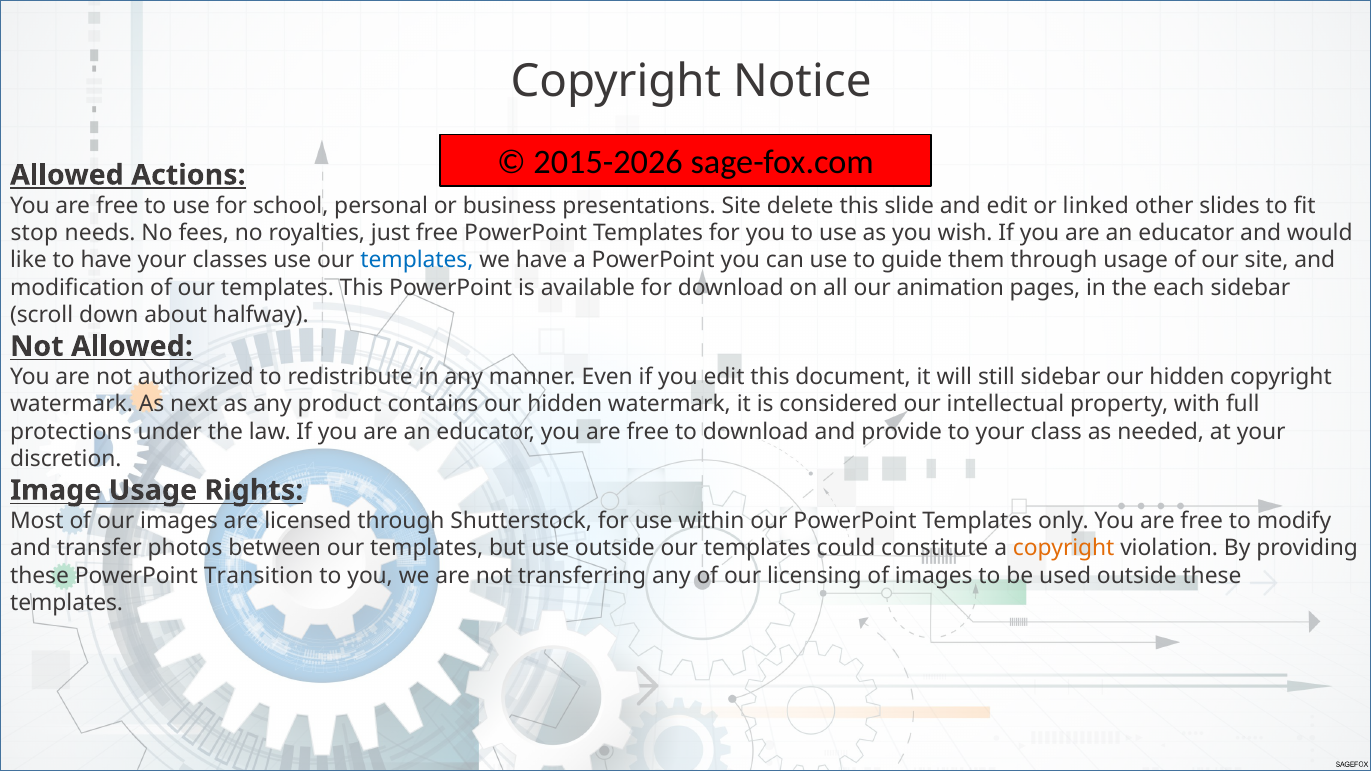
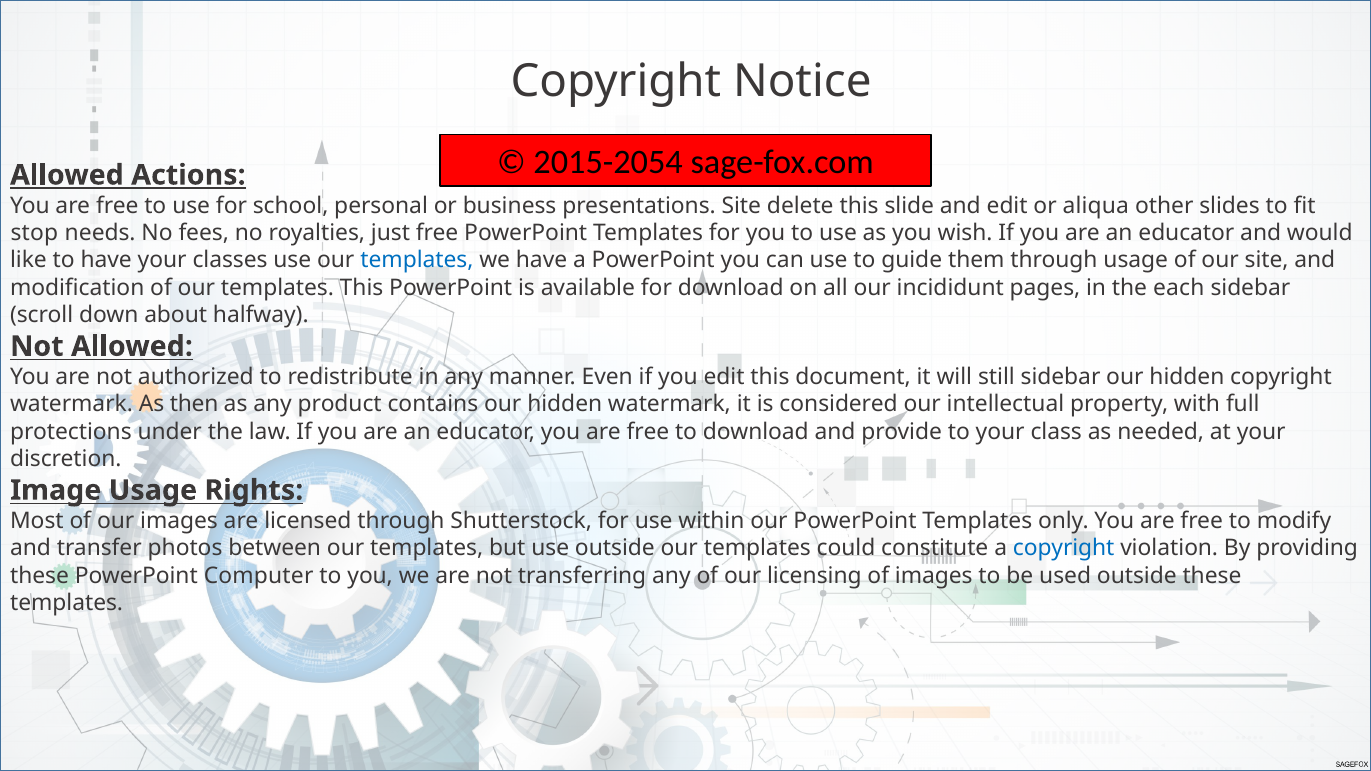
2015-2026: 2015-2026 -> 2015-2054
linked: linked -> aliqua
animation: animation -> incididunt
next: next -> then
copyright at (1064, 548) colour: orange -> blue
Transition: Transition -> Computer
